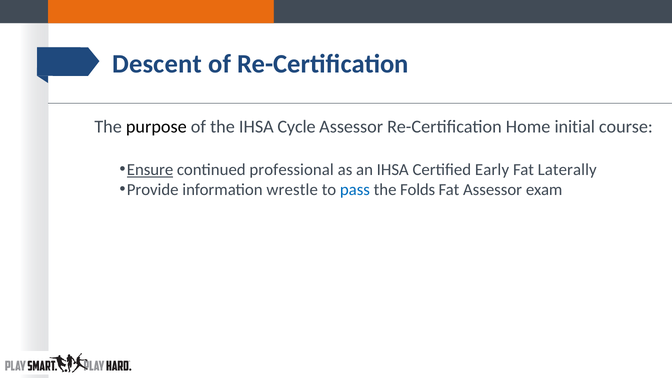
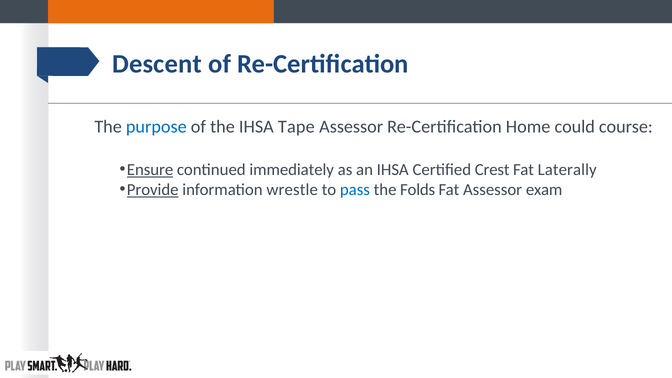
purpose colour: black -> blue
Cycle: Cycle -> Tape
initial: initial -> could
professional: professional -> immediately
Early: Early -> Crest
Provide underline: none -> present
